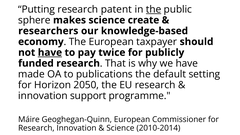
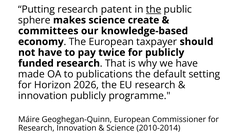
researchers: researchers -> committees
have at (50, 53) underline: present -> none
2050: 2050 -> 2026
innovation support: support -> publicly
